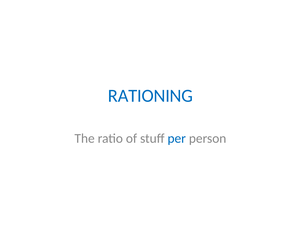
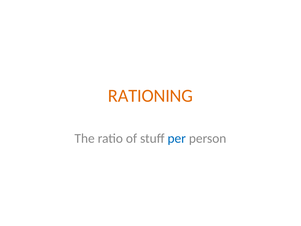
RATIONING colour: blue -> orange
